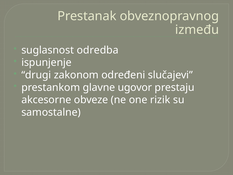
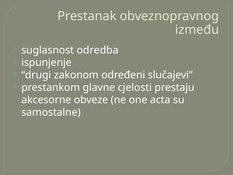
ugovor: ugovor -> cjelosti
rizik: rizik -> acta
